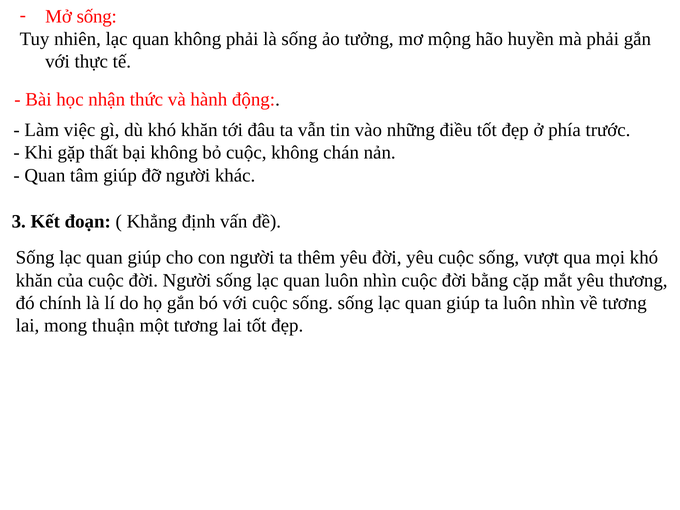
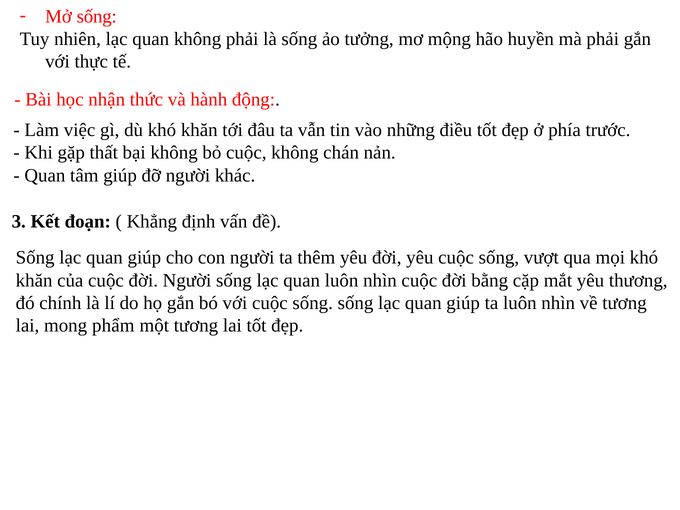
thuận: thuận -> phẩm
